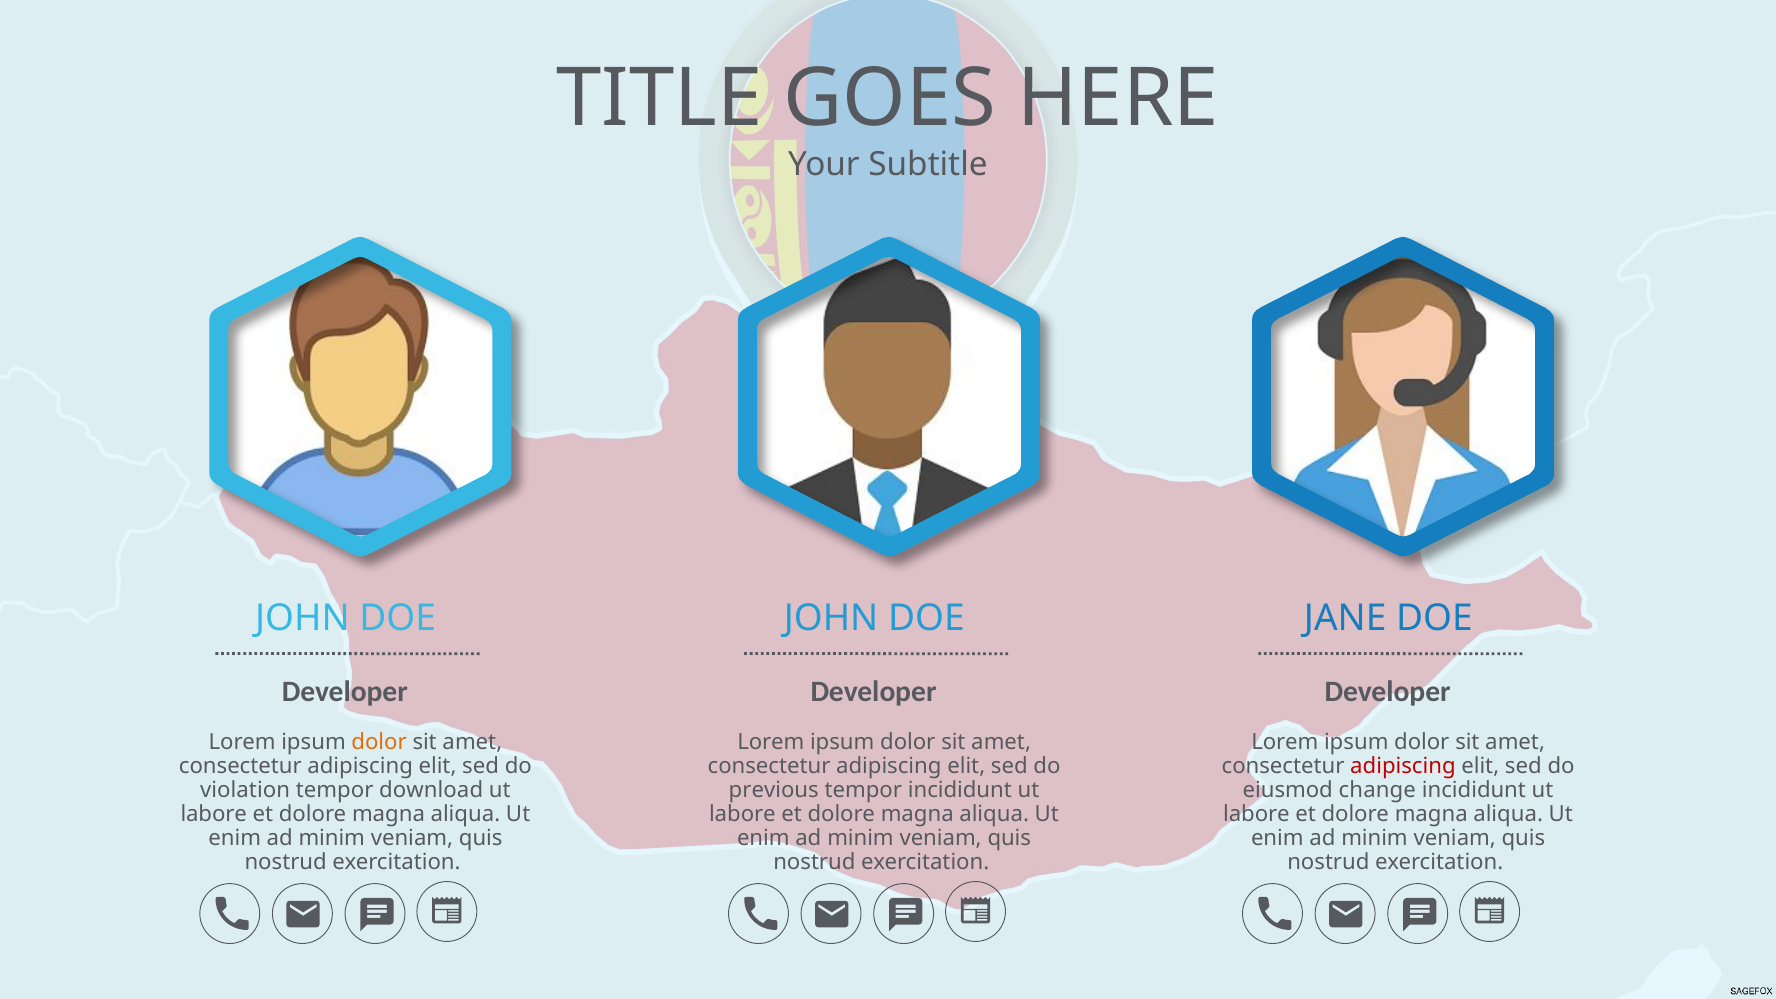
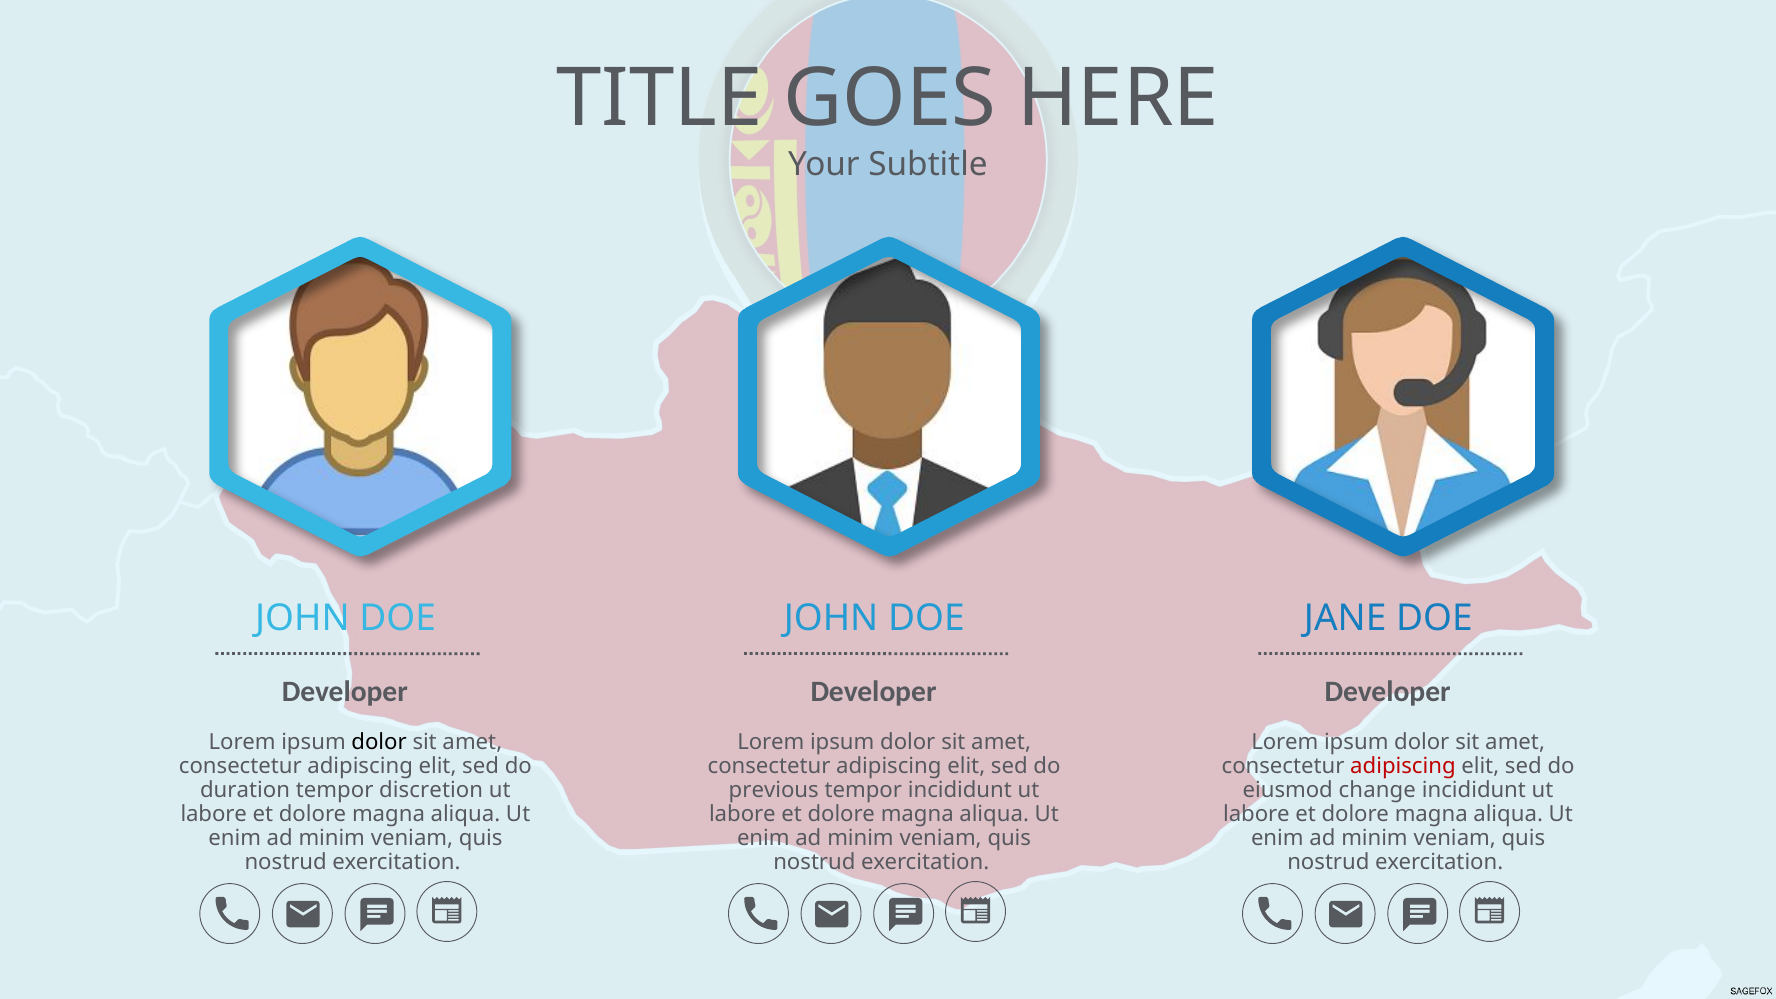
dolor at (379, 742) colour: orange -> black
violation: violation -> duration
download: download -> discretion
